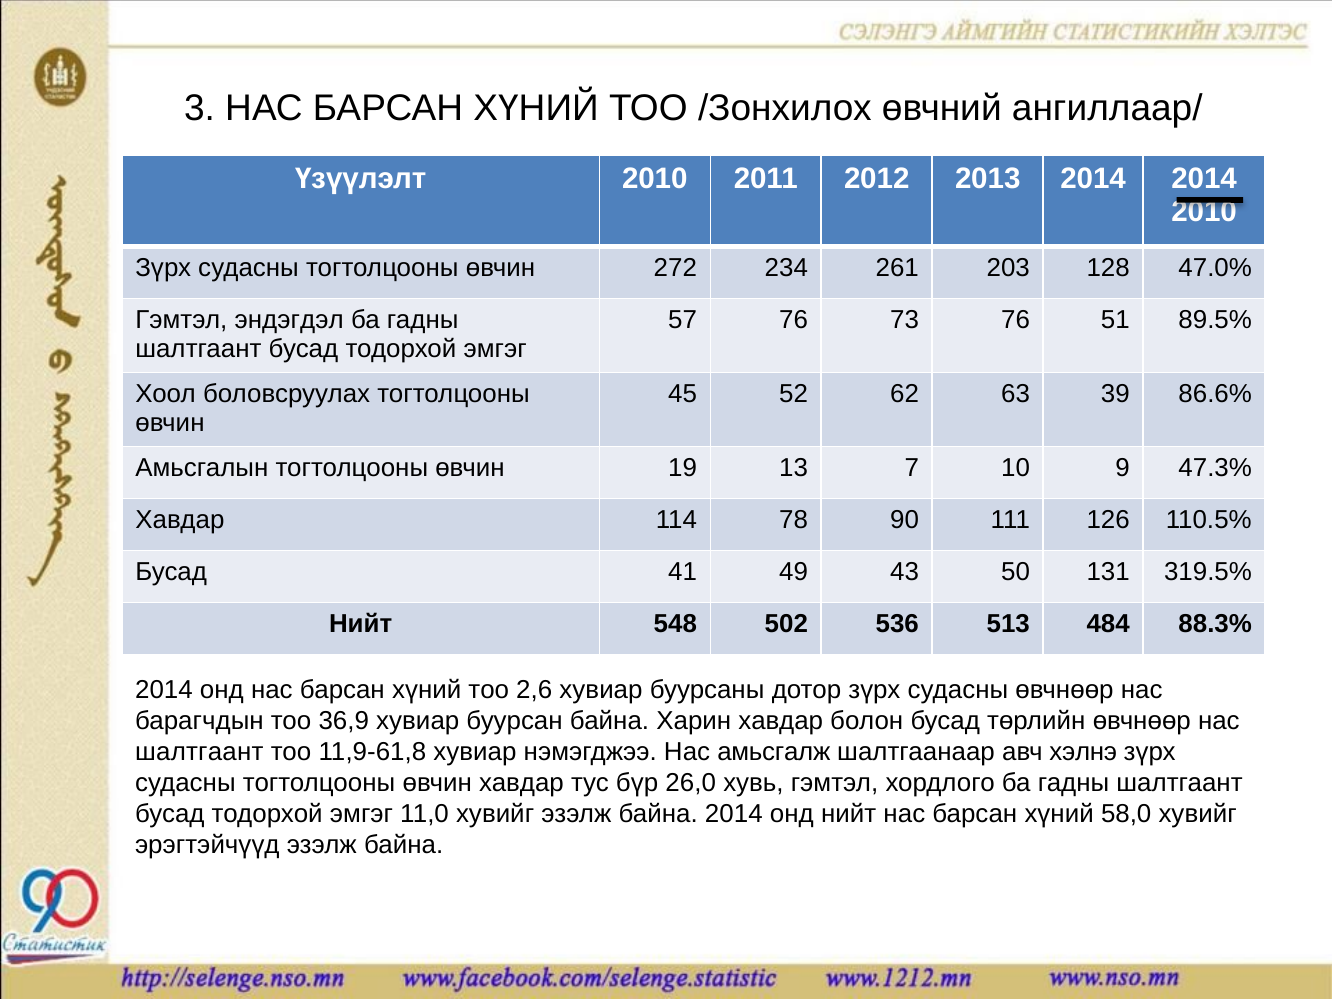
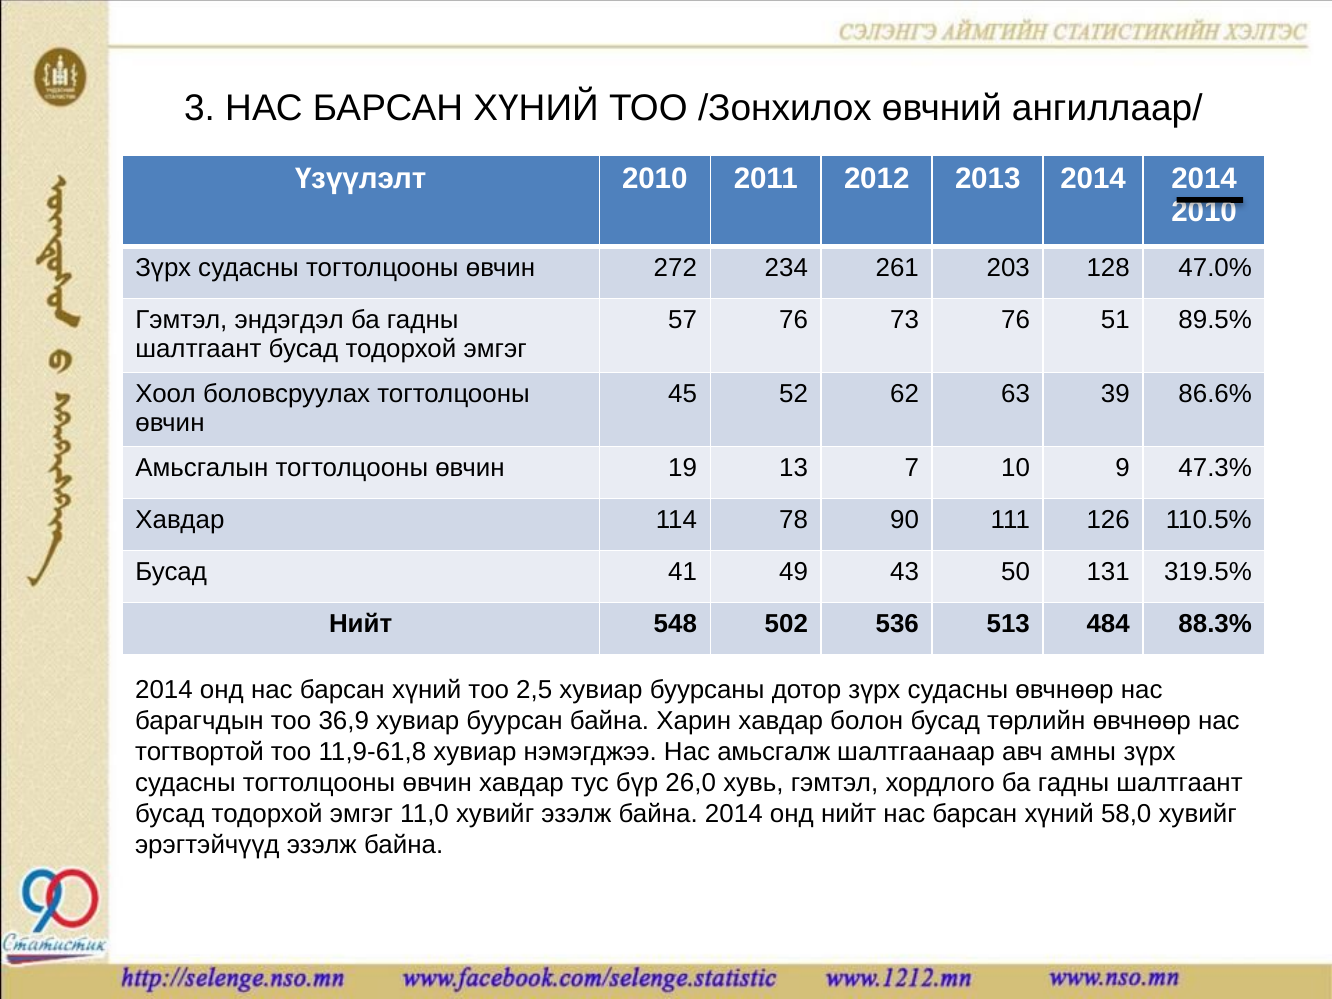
2,6: 2,6 -> 2,5
шалтгаант at (199, 752): шалтгаант -> тогтвортой
хэлнэ: хэлнэ -> амны
